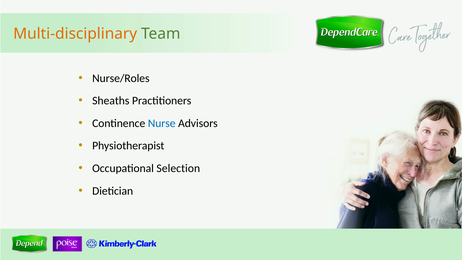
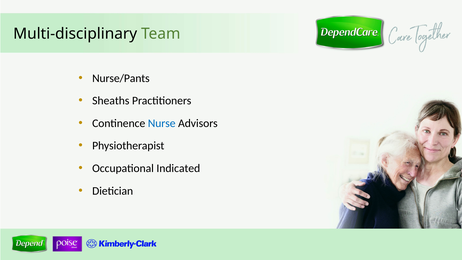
Multi-disciplinary colour: orange -> black
Nurse/Roles: Nurse/Roles -> Nurse/Pants
Selection: Selection -> Indicated
